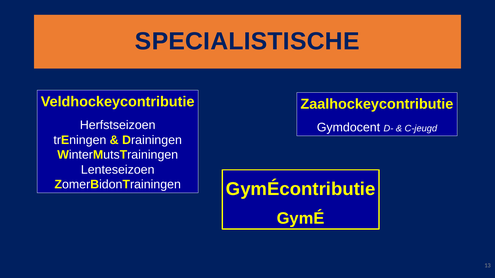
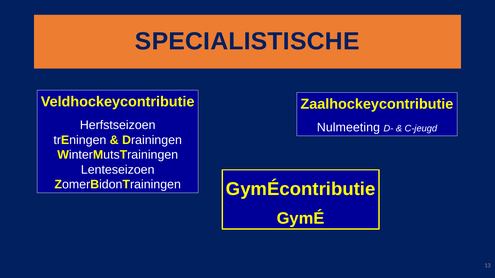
Gymdocent: Gymdocent -> Nulmeeting
